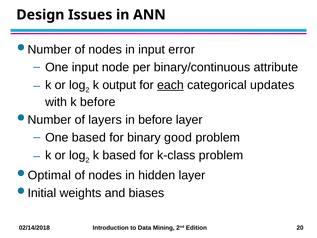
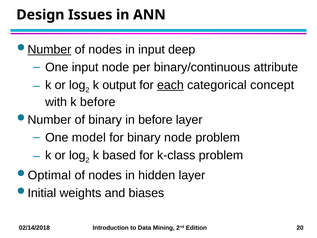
Number at (49, 49) underline: none -> present
error: error -> deep
updates: updates -> concept
of layers: layers -> binary
One based: based -> model
binary good: good -> node
